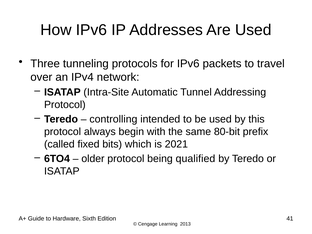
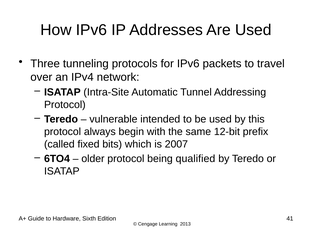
controlling: controlling -> vulnerable
80-bit: 80-bit -> 12-bit
2021: 2021 -> 2007
